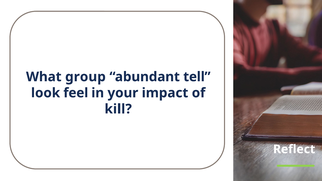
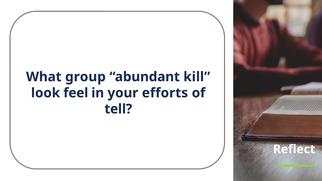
tell: tell -> kill
impact: impact -> efforts
kill: kill -> tell
